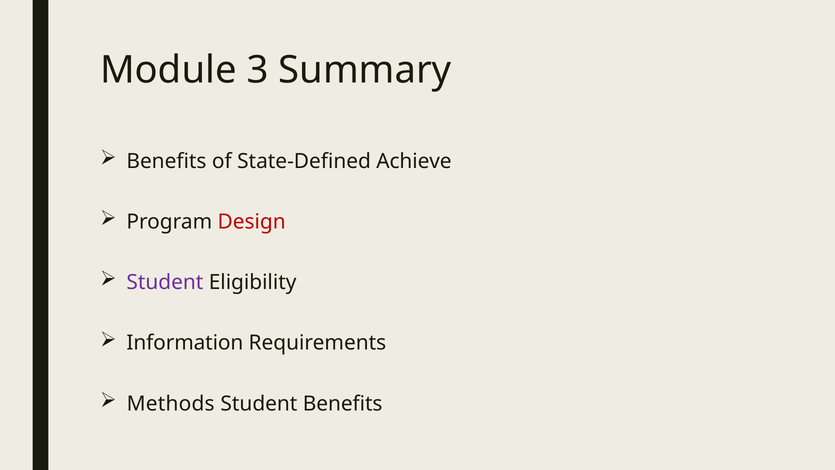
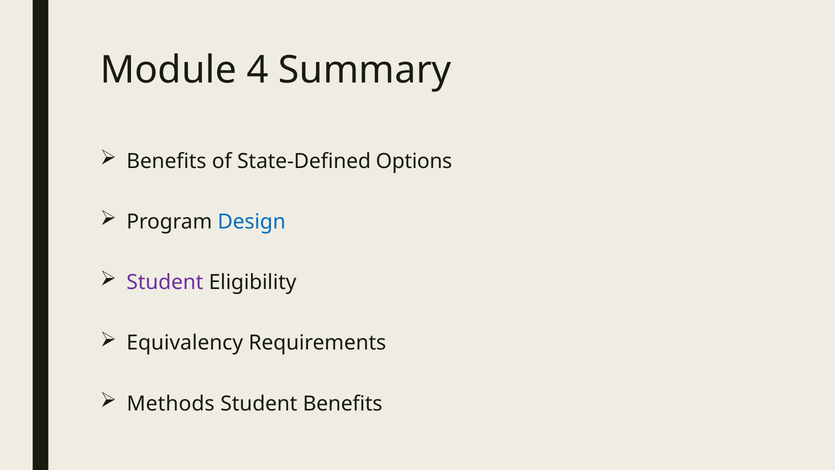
3: 3 -> 4
Achieve: Achieve -> Options
Design colour: red -> blue
Information: Information -> Equivalency
